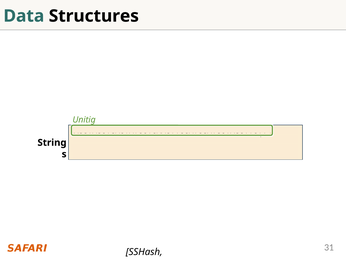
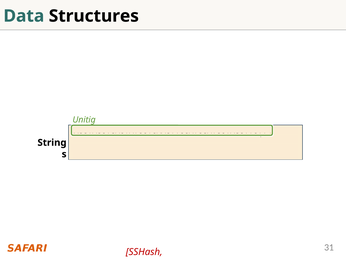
SSHash colour: black -> red
